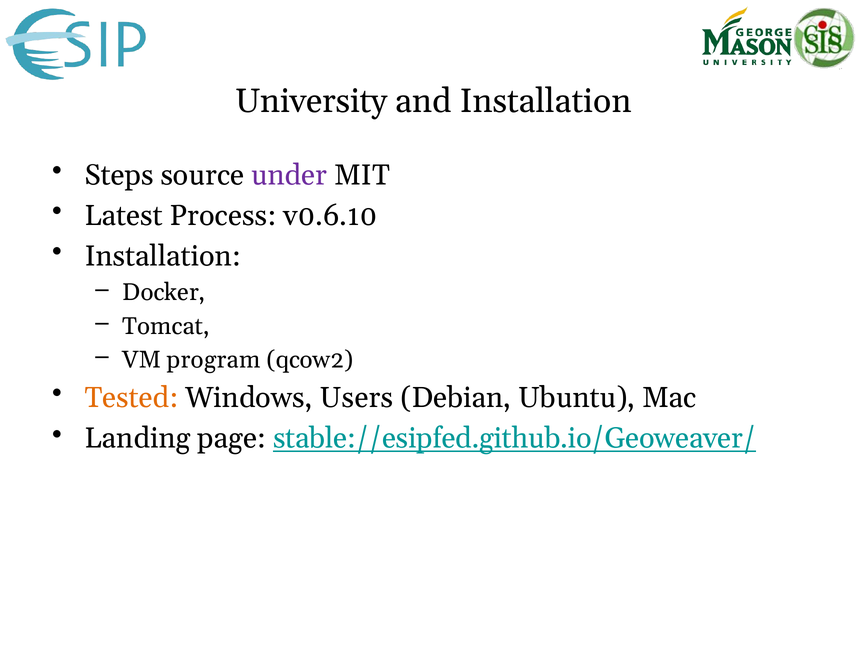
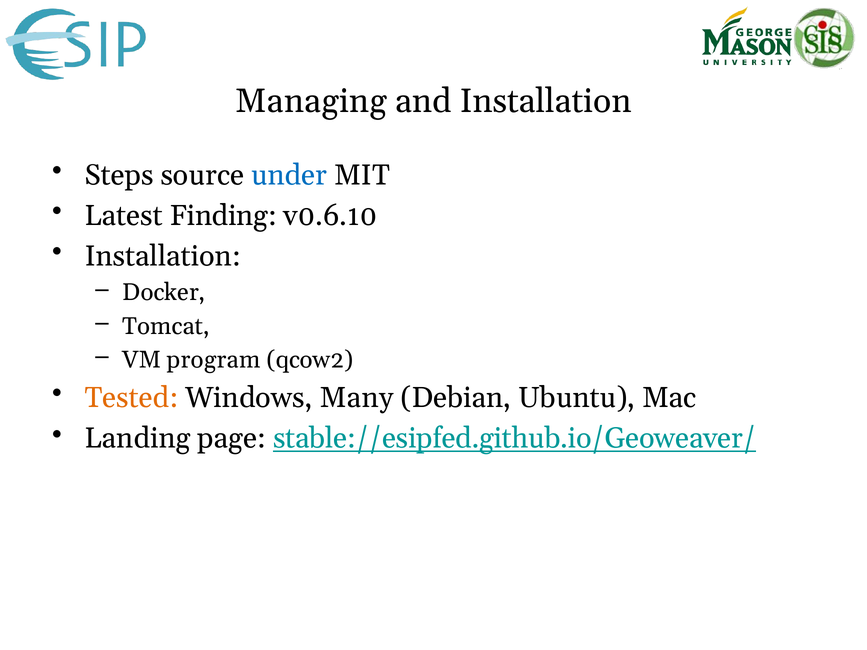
University: University -> Managing
under colour: purple -> blue
Process: Process -> Finding
Users: Users -> Many
